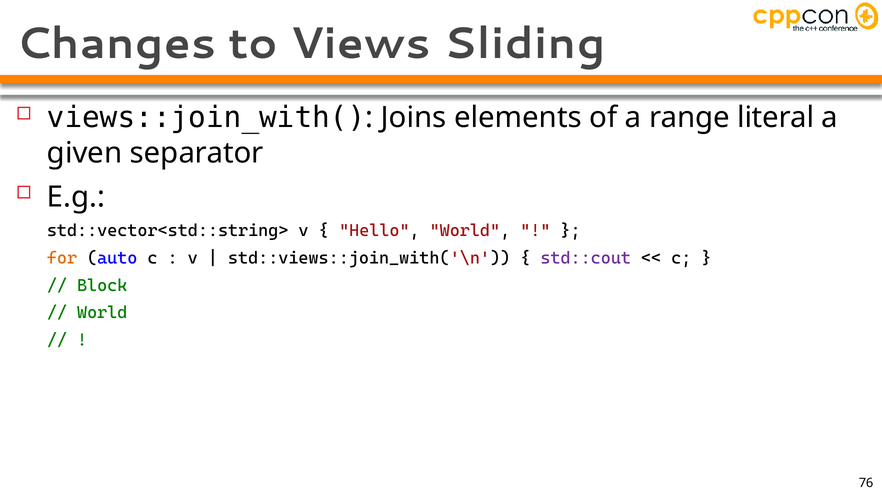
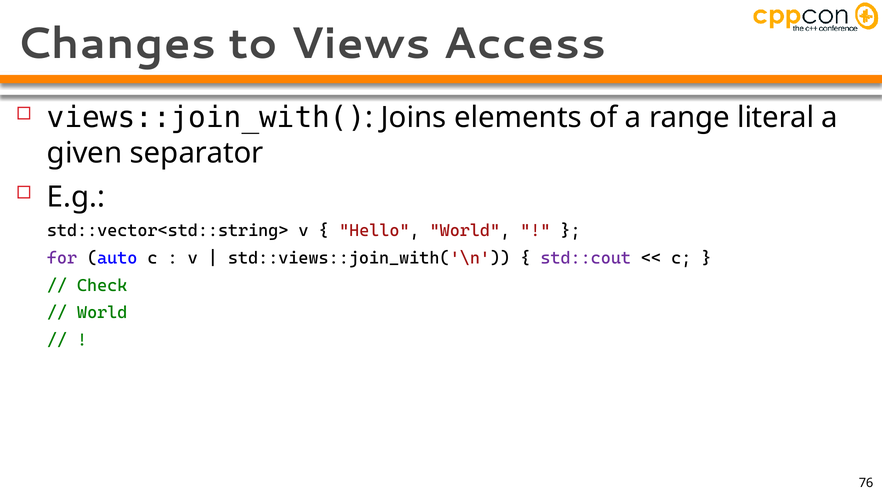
Sliding: Sliding -> Access
for colour: orange -> purple
Block: Block -> Check
